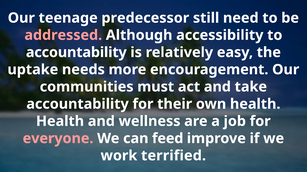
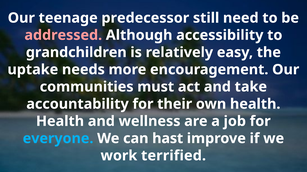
accountability at (76, 53): accountability -> grandchildren
everyone colour: pink -> light blue
feed: feed -> hast
